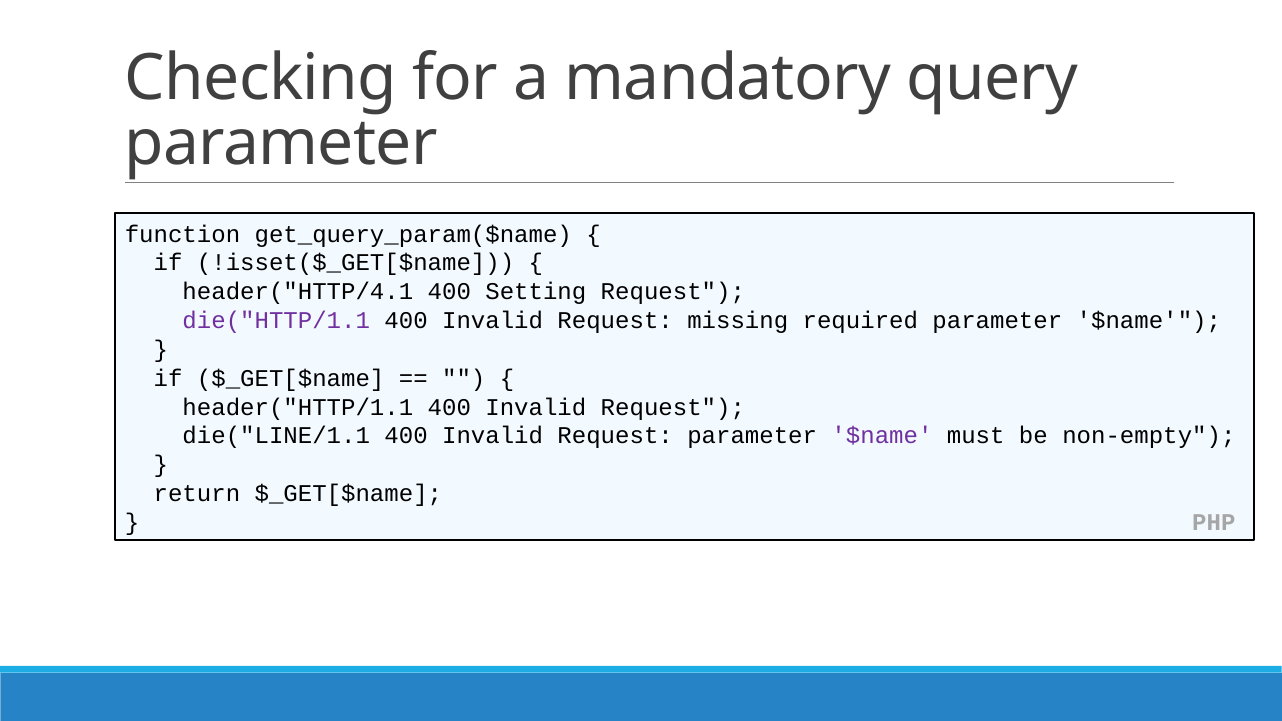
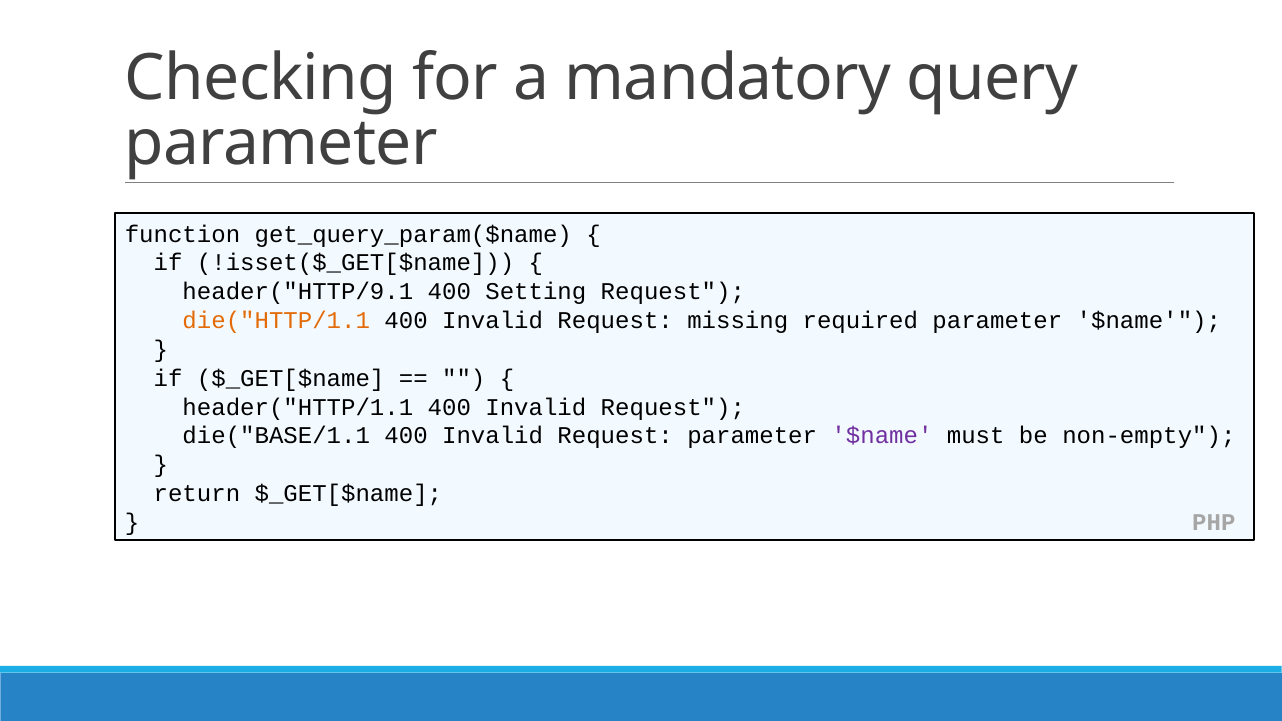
header("HTTP/4.1: header("HTTP/4.1 -> header("HTTP/9.1
die("HTTP/1.1 colour: purple -> orange
die("LINE/1.1: die("LINE/1.1 -> die("BASE/1.1
